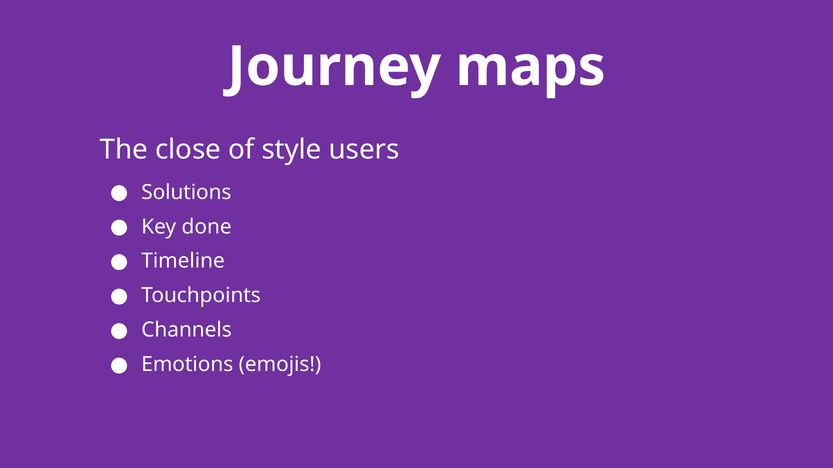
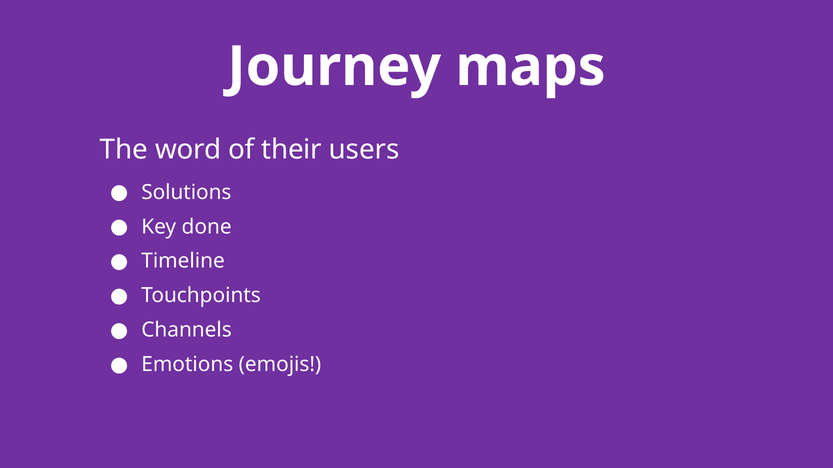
close: close -> word
style: style -> their
